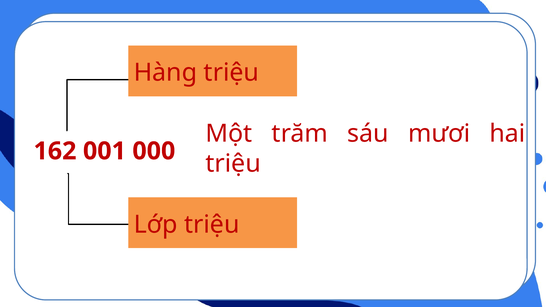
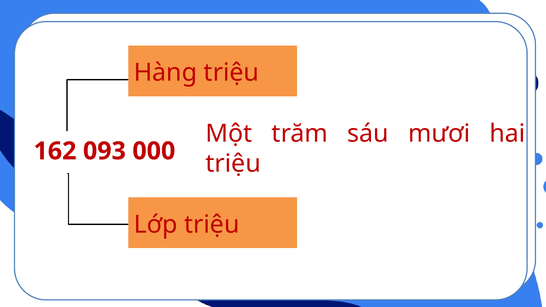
001: 001 -> 093
